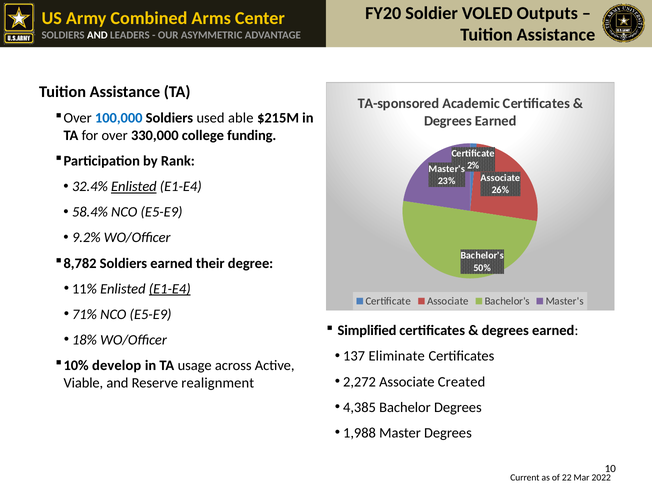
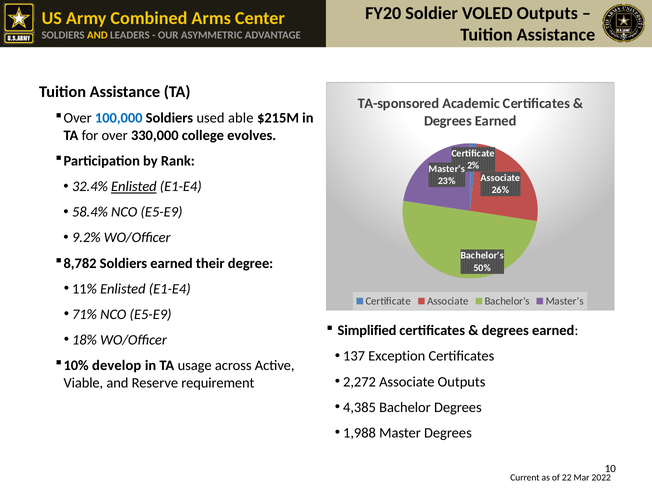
AND at (97, 35) colour: white -> yellow
funding: funding -> evolves
E1-E4 at (170, 289) underline: present -> none
Eliminate: Eliminate -> Exception
Associate Created: Created -> Outputs
realignment: realignment -> requirement
